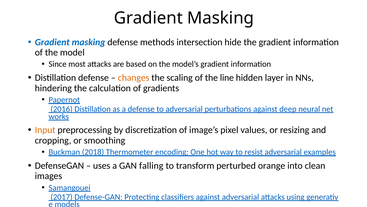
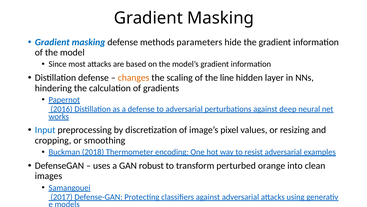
intersection: intersection -> parameters
Input colour: orange -> blue
falling: falling -> robust
